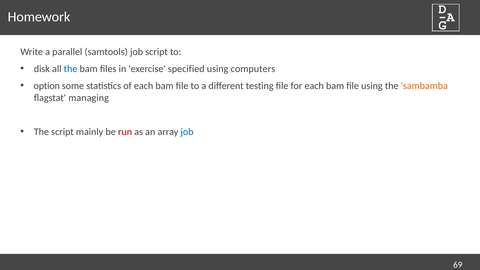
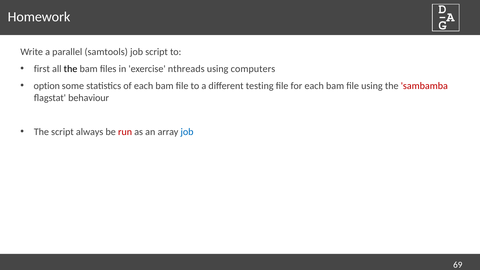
disk: disk -> first
the at (71, 69) colour: blue -> black
specified: specified -> nthreads
sambamba colour: orange -> red
managing: managing -> behaviour
mainly: mainly -> always
